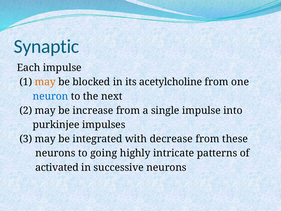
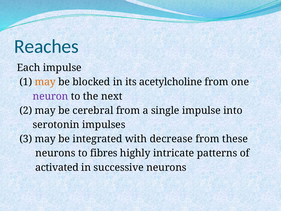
Synaptic: Synaptic -> Reaches
neuron colour: blue -> purple
increase: increase -> cerebral
purkinjee: purkinjee -> serotonin
going: going -> fibres
